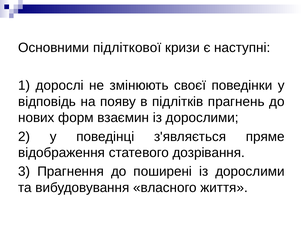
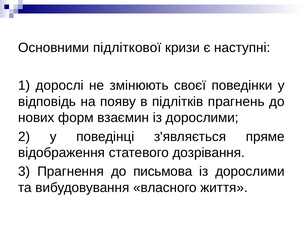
поширені: поширені -> письмова
